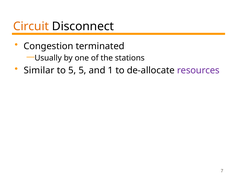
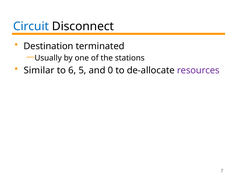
Circuit colour: orange -> blue
Congestion: Congestion -> Destination
to 5: 5 -> 6
1: 1 -> 0
